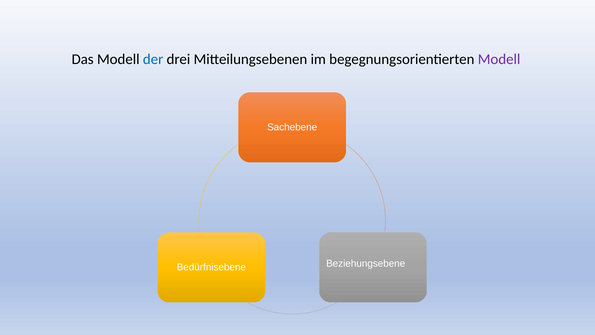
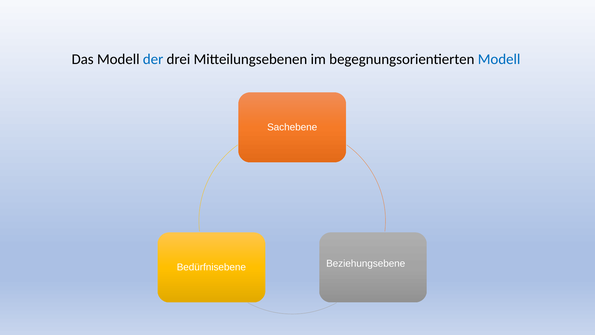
Modell at (499, 59) colour: purple -> blue
